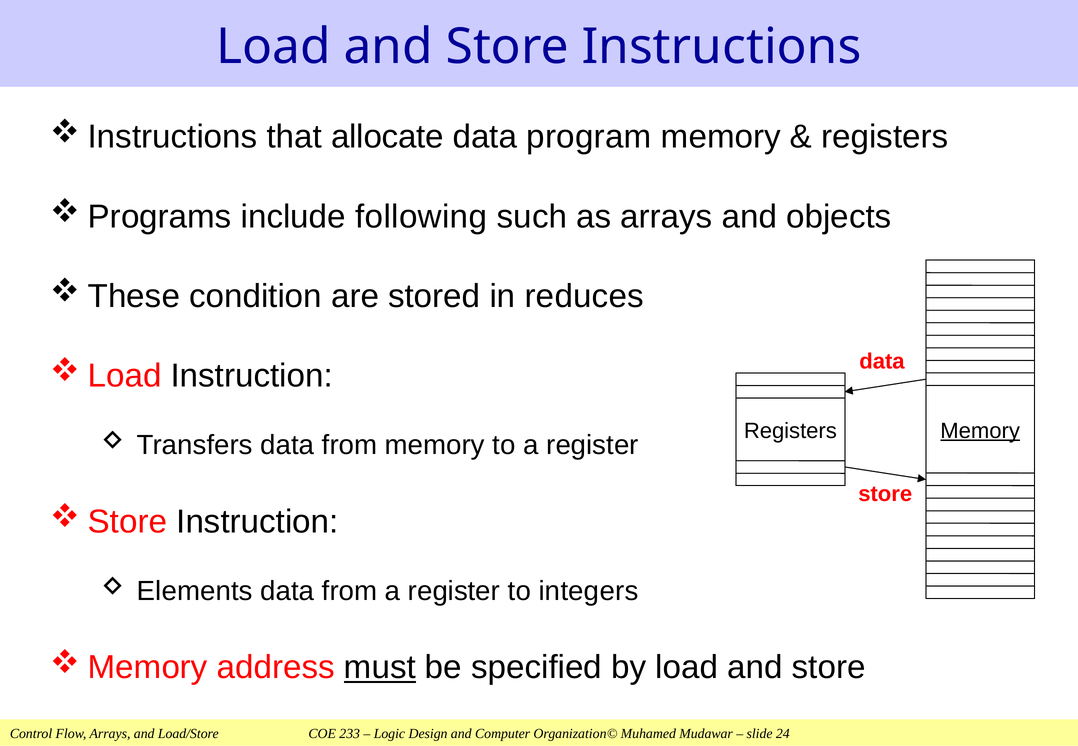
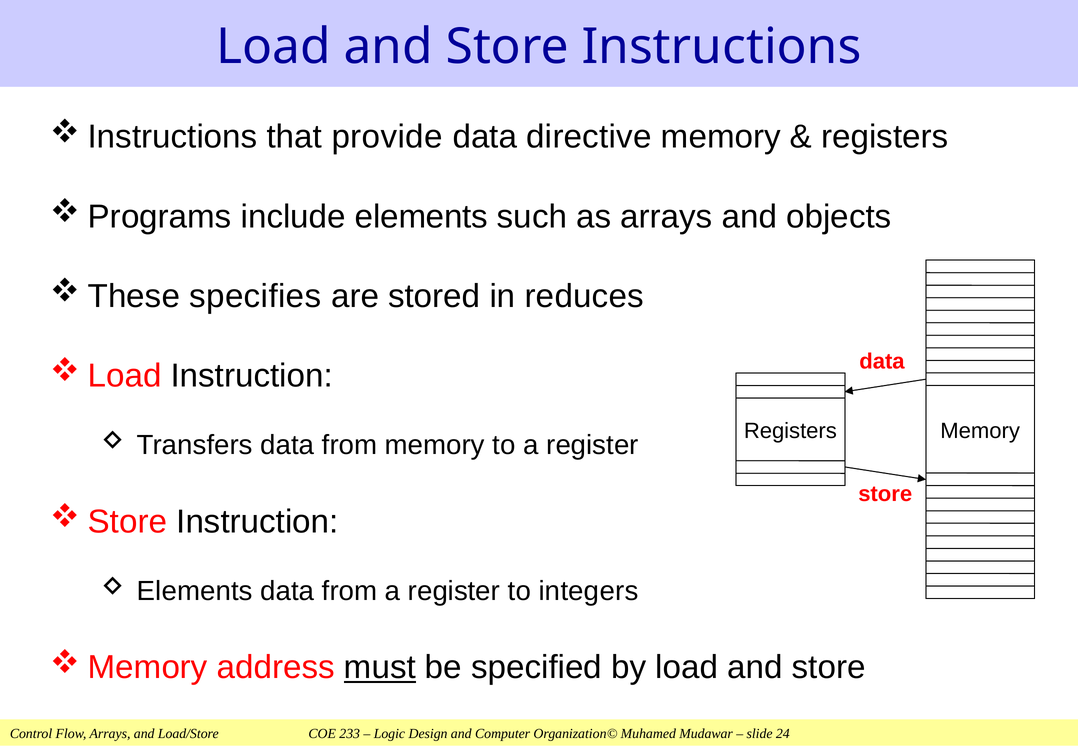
allocate: allocate -> provide
program: program -> directive
include following: following -> elements
condition: condition -> specifies
Memory at (980, 431) underline: present -> none
